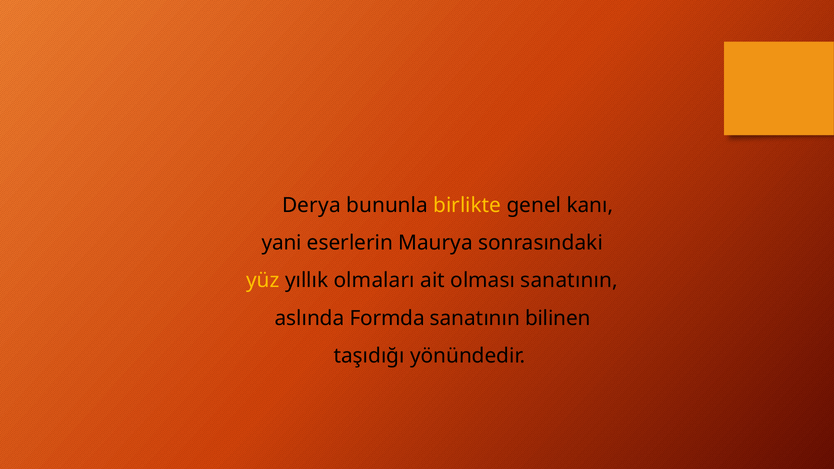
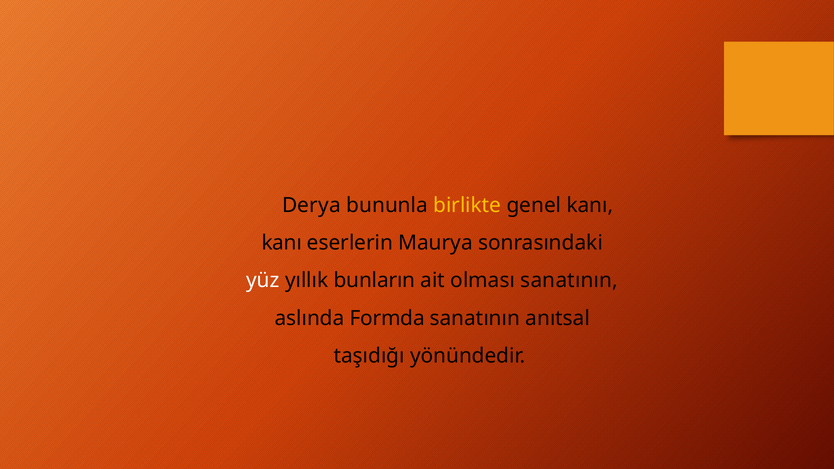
yani at (282, 243): yani -> kanı
yüz colour: yellow -> white
olmaları: olmaları -> bunların
bilinen: bilinen -> anıtsal
